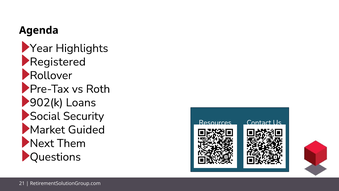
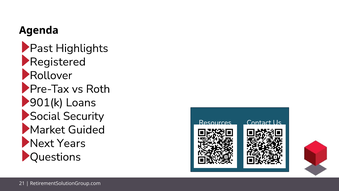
Year: Year -> Past
902(k: 902(k -> 901(k
Them: Them -> Years
